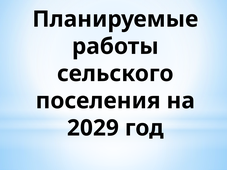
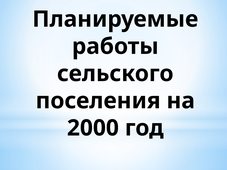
2029: 2029 -> 2000
